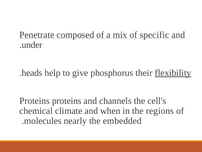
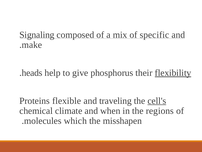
Penetrate: Penetrate -> Signaling
under: under -> make
Proteins proteins: proteins -> flexible
channels: channels -> traveling
cell's underline: none -> present
nearly: nearly -> which
embedded: embedded -> misshapen
